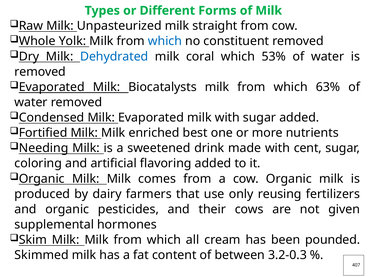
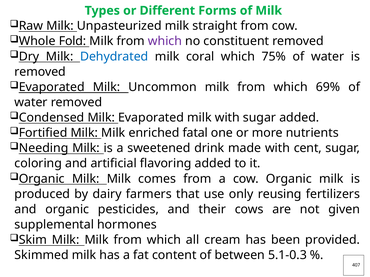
Yolk: Yolk -> Fold
which at (165, 41) colour: blue -> purple
53%: 53% -> 75%
Biocatalysts: Biocatalysts -> Uncommon
63%: 63% -> 69%
best: best -> fatal
pounded: pounded -> provided
3.2-0.3: 3.2-0.3 -> 5.1-0.3
